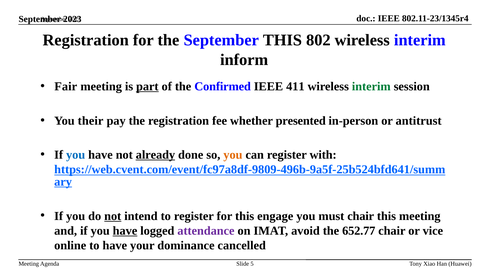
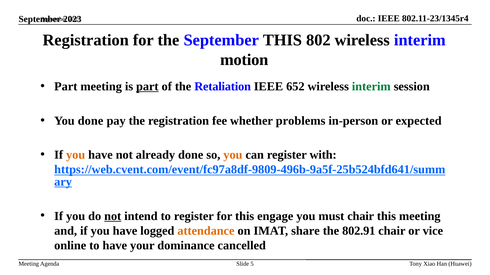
inform: inform -> motion
Fair at (66, 87): Fair -> Part
Confirmed: Confirmed -> Retaliation
411: 411 -> 652
You their: their -> done
presented: presented -> problems
antitrust: antitrust -> expected
you at (76, 155) colour: blue -> orange
already underline: present -> none
have at (125, 231) underline: present -> none
attendance colour: purple -> orange
avoid: avoid -> share
652.77: 652.77 -> 802.91
